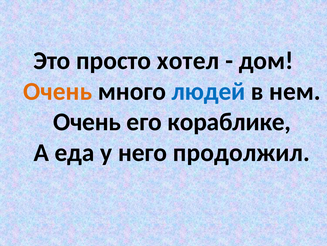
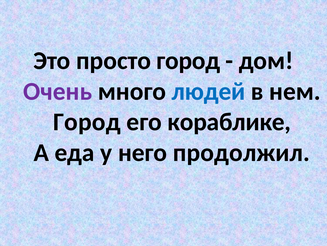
просто хотел: хотел -> город
Очень at (58, 91) colour: orange -> purple
Очень at (87, 122): Очень -> Город
